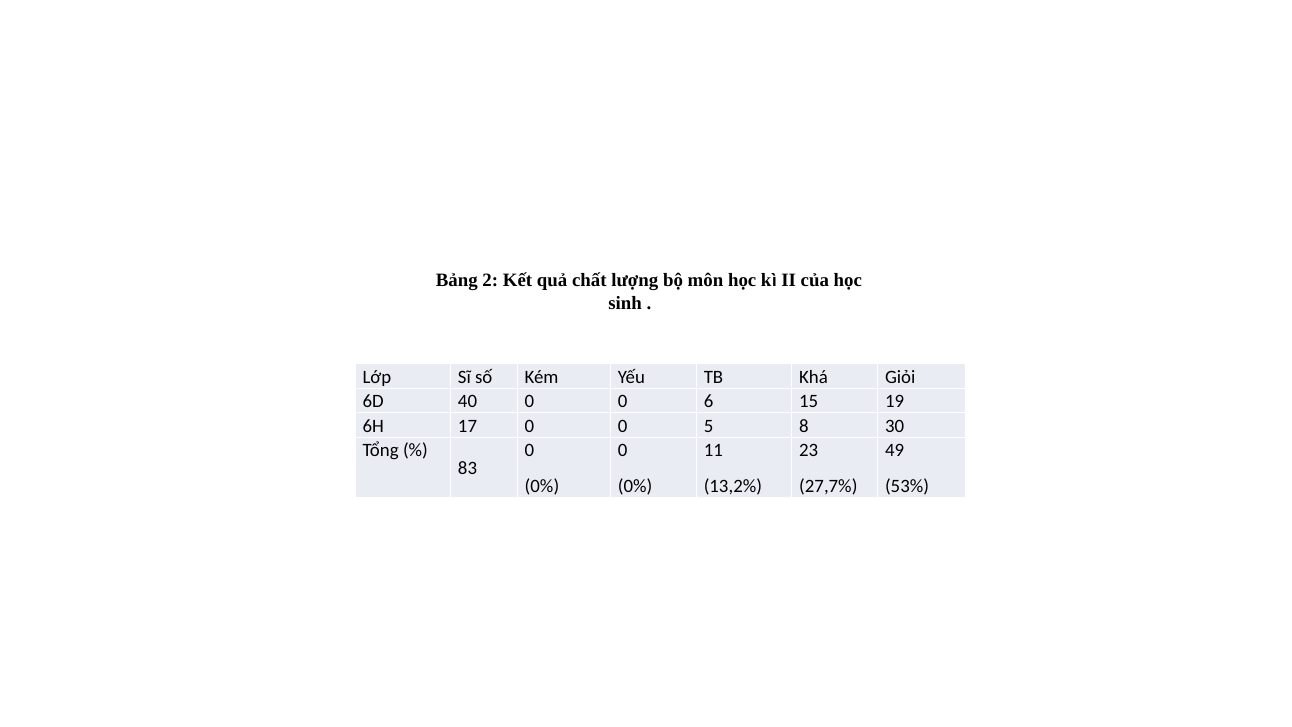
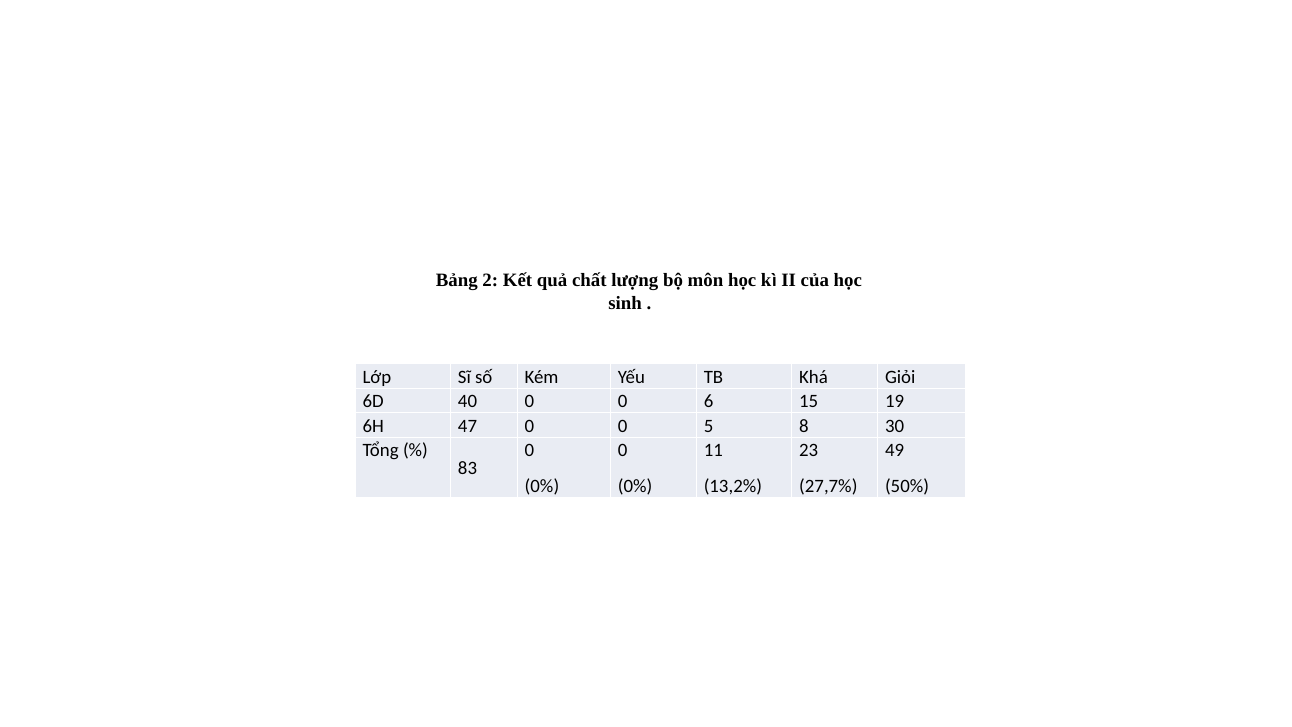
17: 17 -> 47
53%: 53% -> 50%
